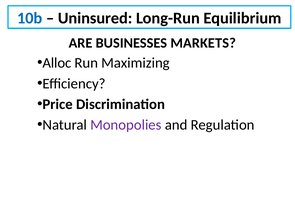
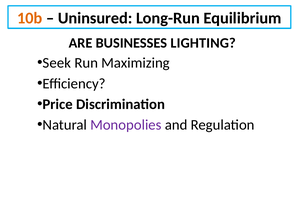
10b colour: blue -> orange
MARKETS: MARKETS -> LIGHTING
Alloc: Alloc -> Seek
